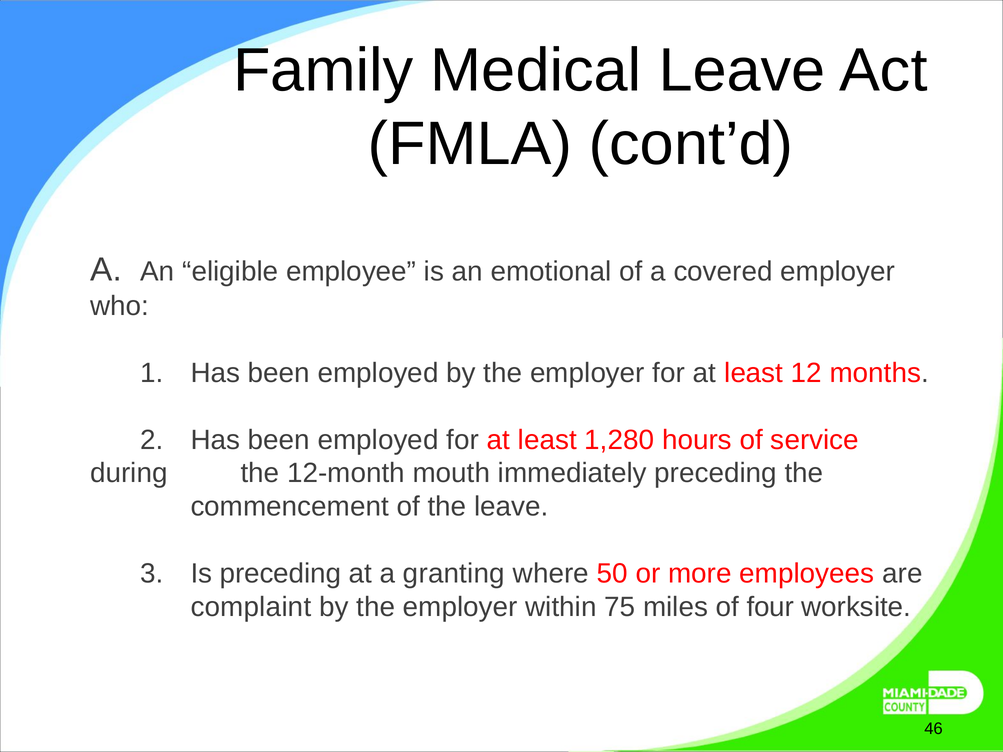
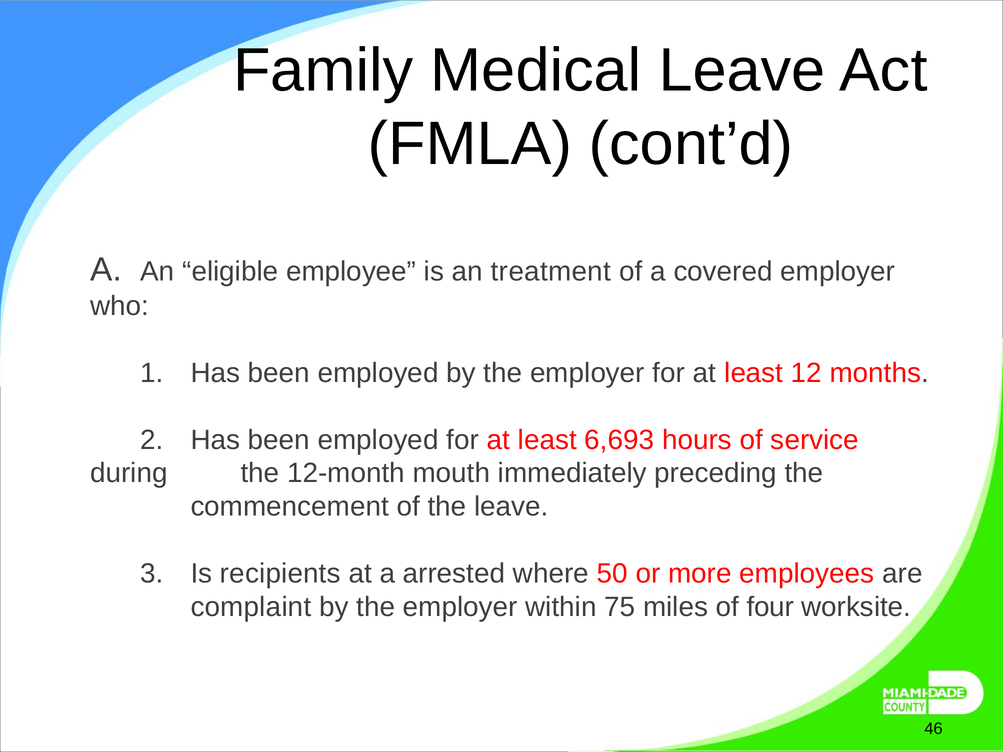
emotional: emotional -> treatment
1,280: 1,280 -> 6,693
Is preceding: preceding -> recipients
granting: granting -> arrested
